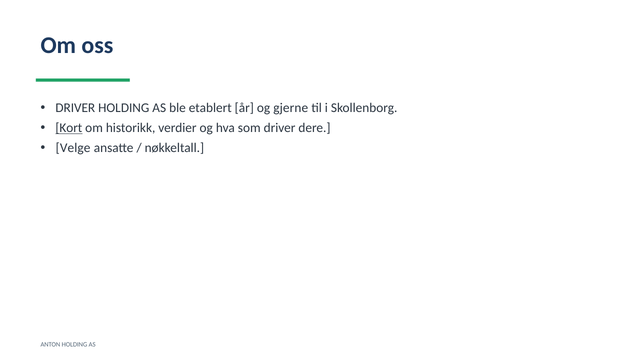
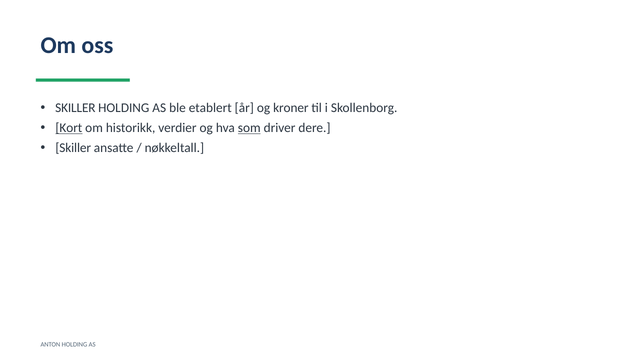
DRIVER at (75, 108): DRIVER -> SKILLER
gjerne: gjerne -> kroner
som underline: none -> present
Velge at (73, 148): Velge -> Skiller
